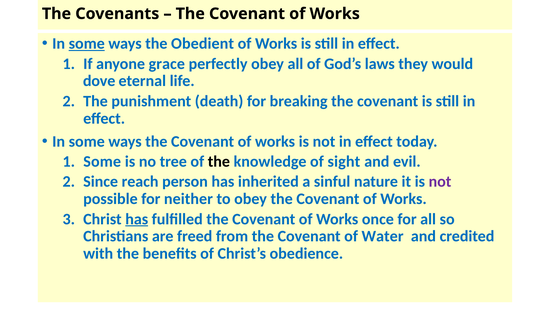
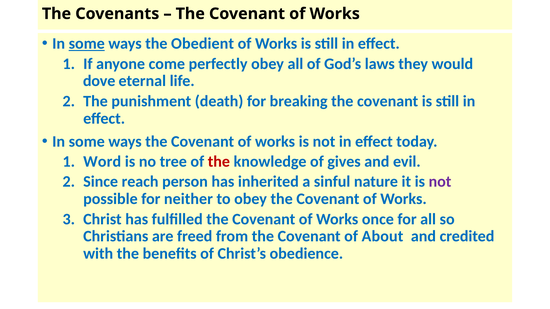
grace: grace -> come
Some at (102, 162): Some -> Word
the at (219, 162) colour: black -> red
sight: sight -> gives
has at (137, 219) underline: present -> none
Water: Water -> About
